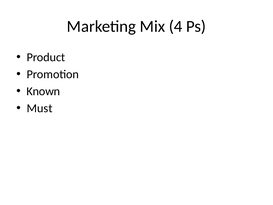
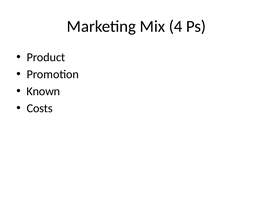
Must: Must -> Costs
